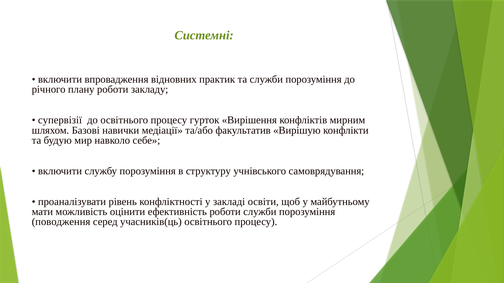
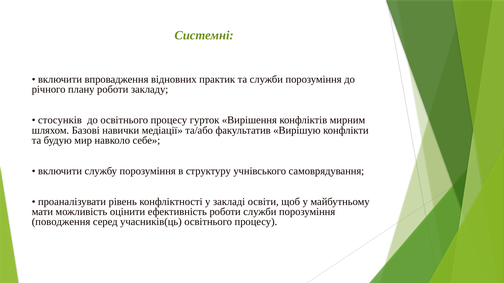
супервізії: супервізії -> стосунків
